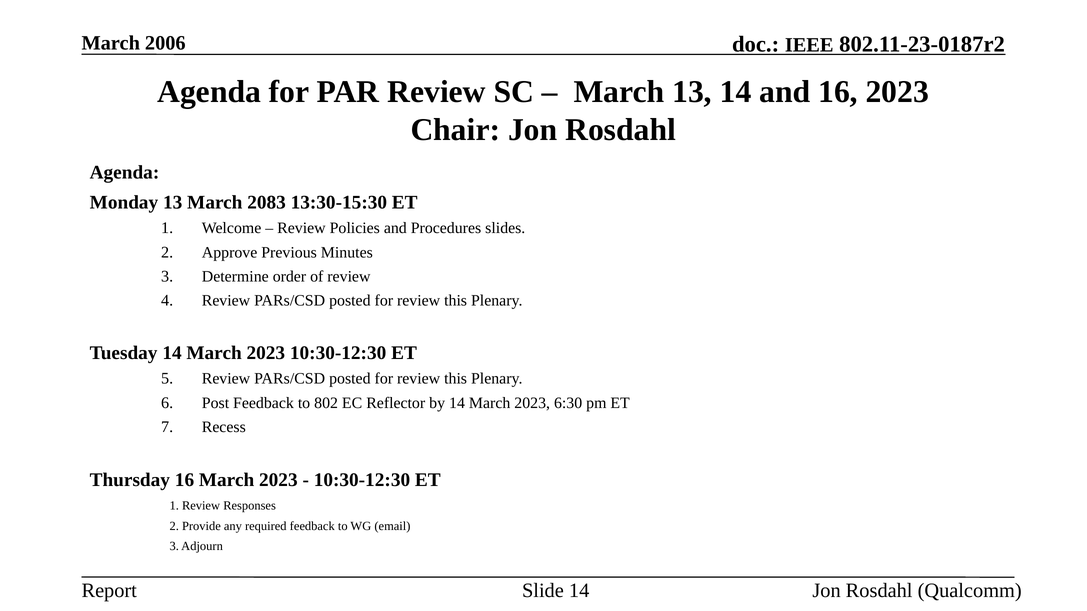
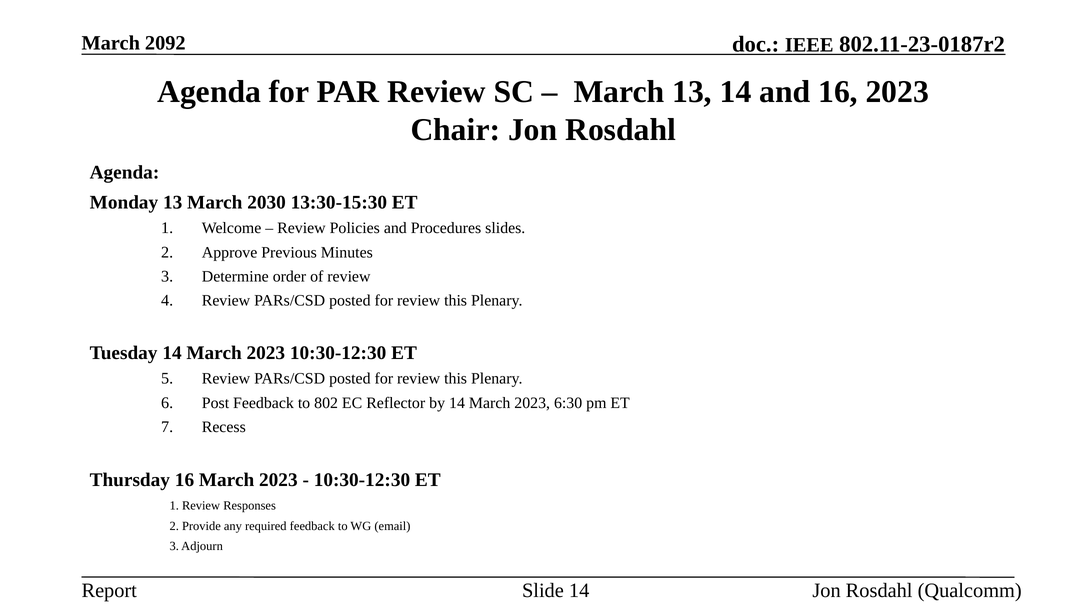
2006: 2006 -> 2092
2083: 2083 -> 2030
